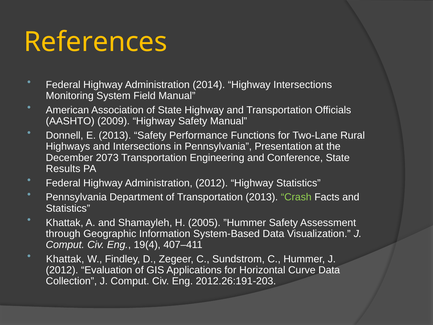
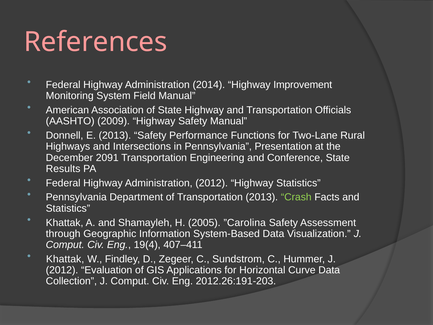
References colour: yellow -> pink
Highway Intersections: Intersections -> Improvement
2073: 2073 -> 2091
”Hummer: ”Hummer -> ”Carolina
